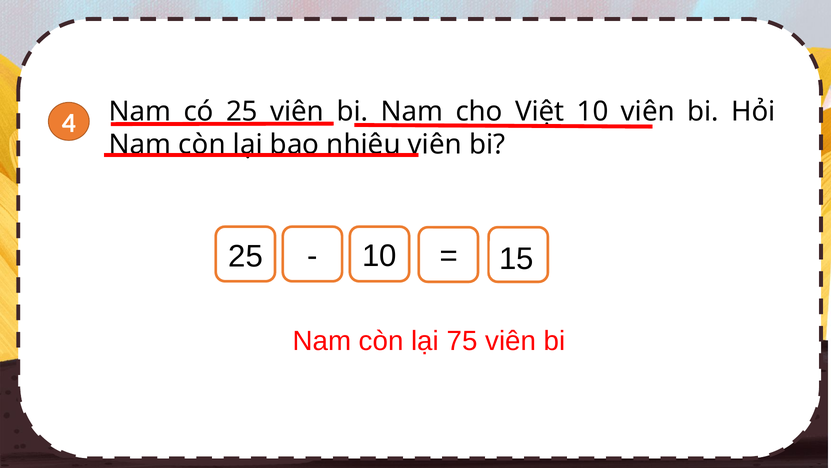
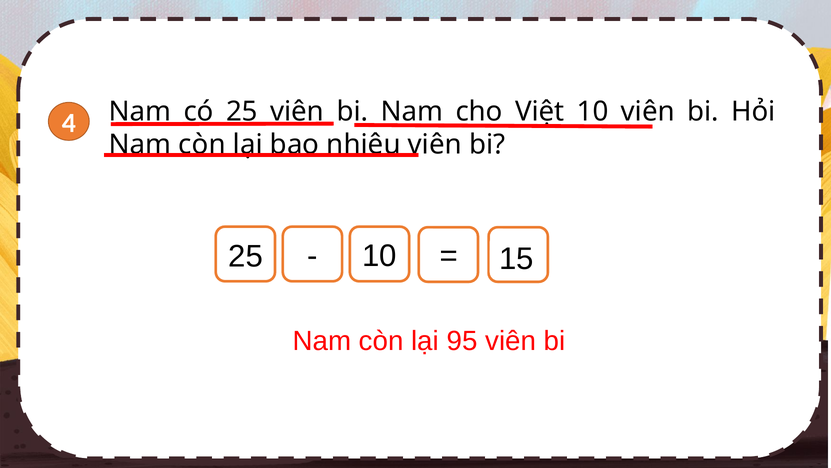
75: 75 -> 95
